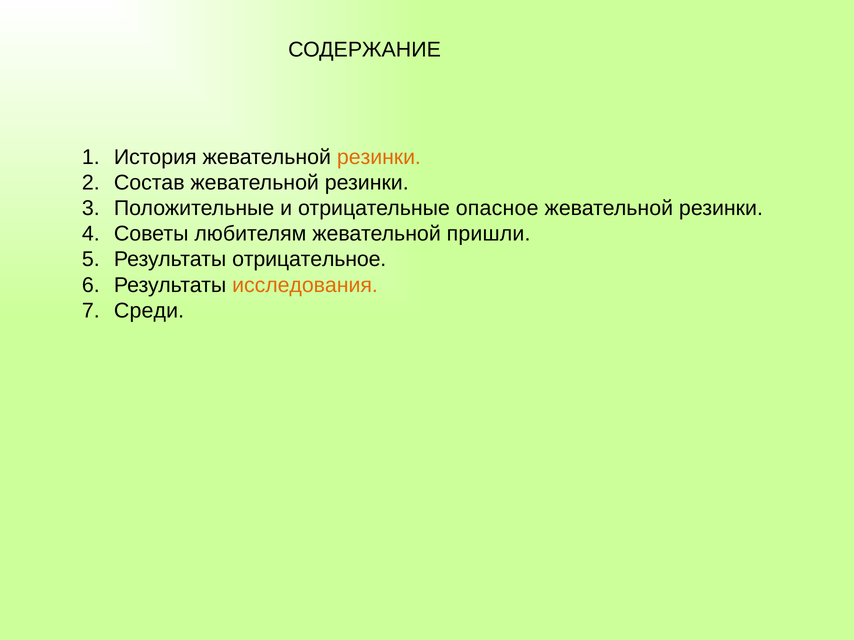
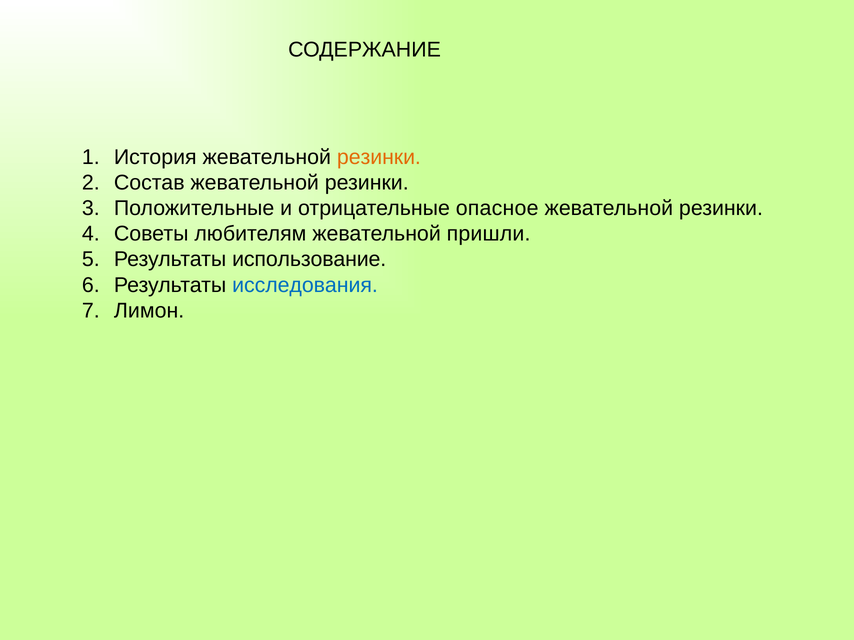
отрицательное: отрицательное -> использование
исследования colour: orange -> blue
Среди: Среди -> Лимон
